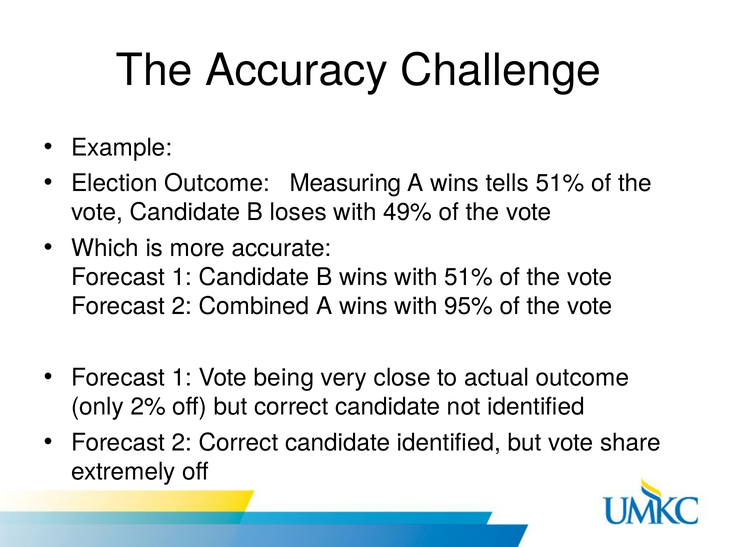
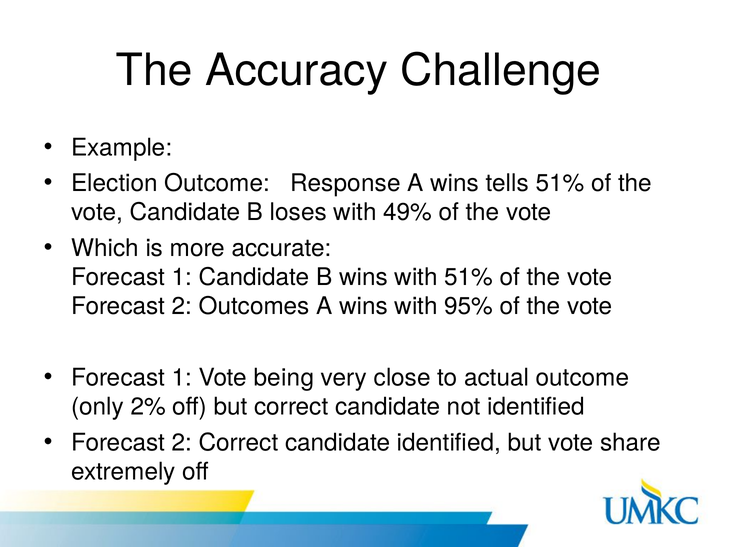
Measuring: Measuring -> Response
Combined: Combined -> Outcomes
